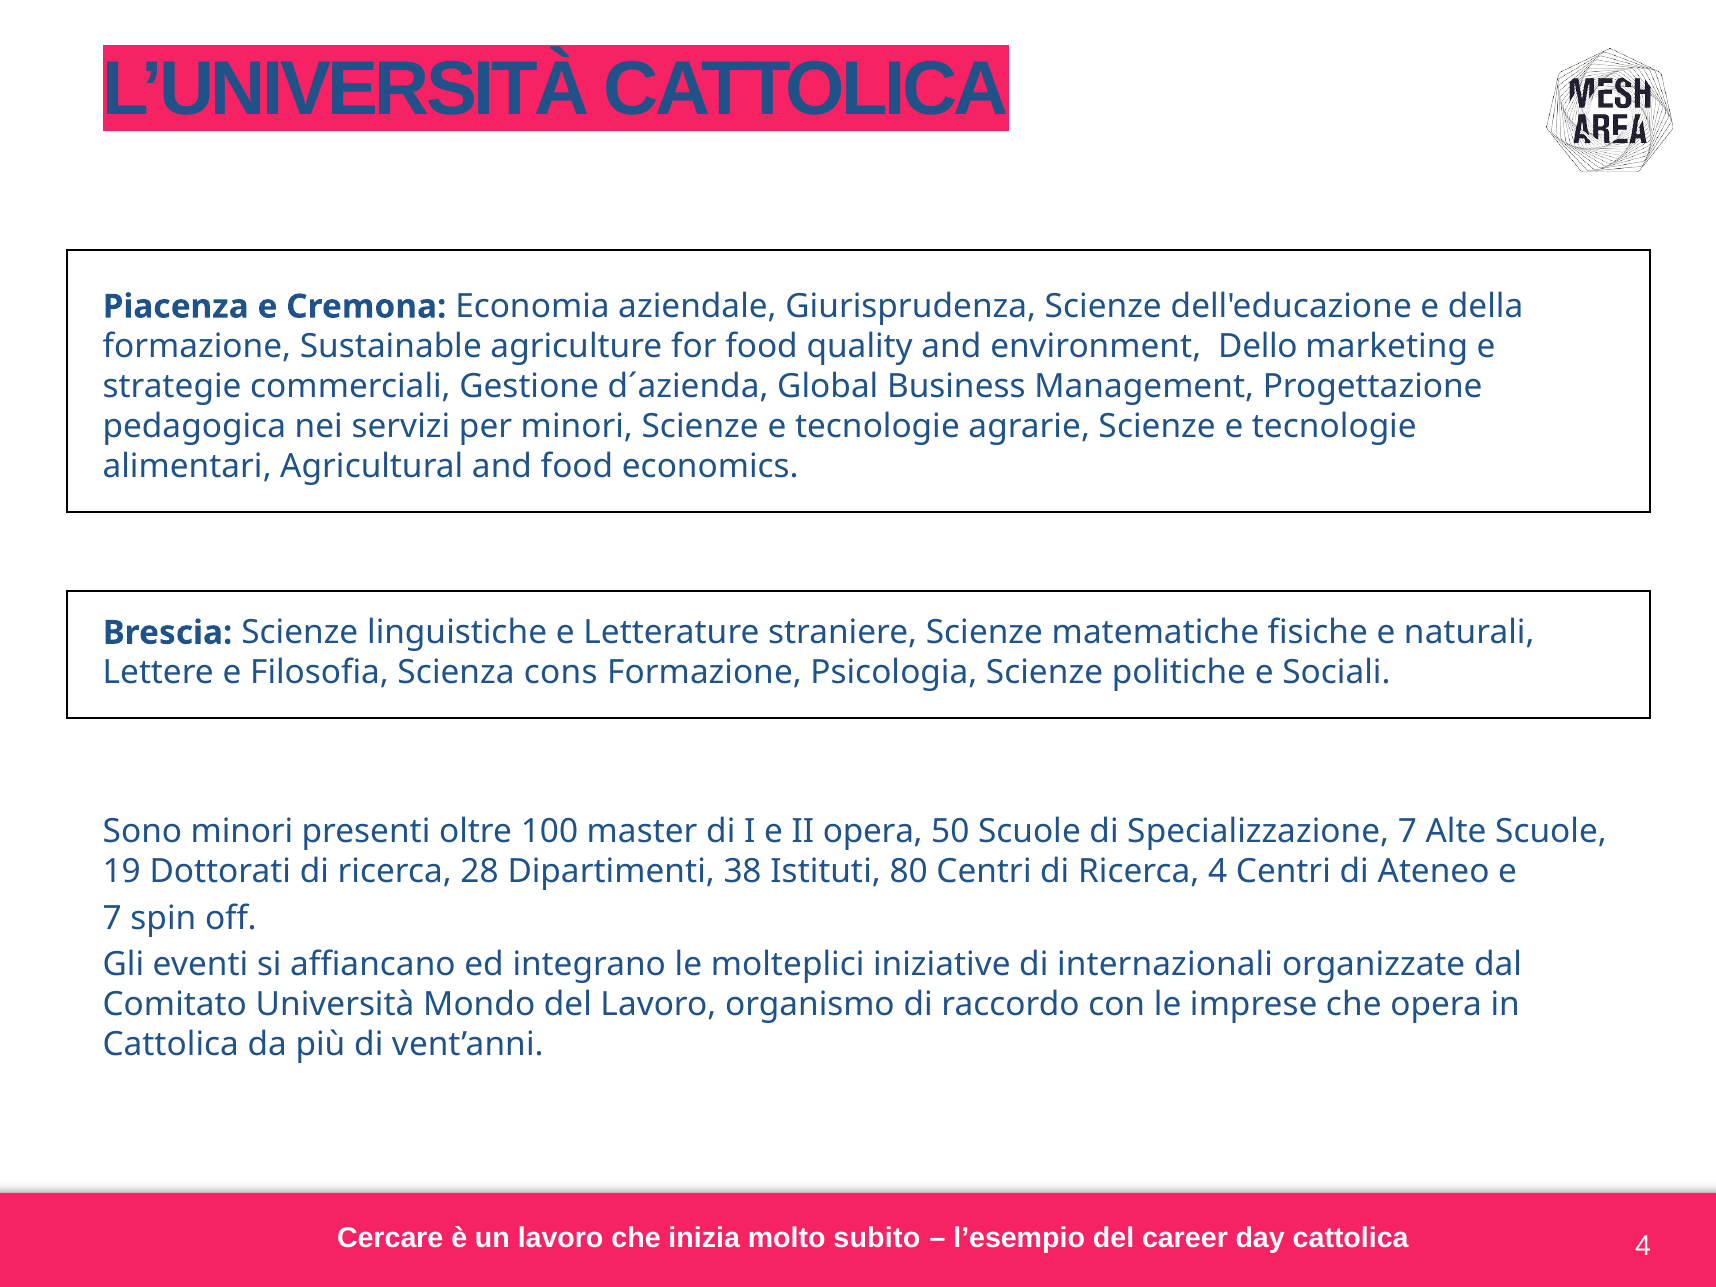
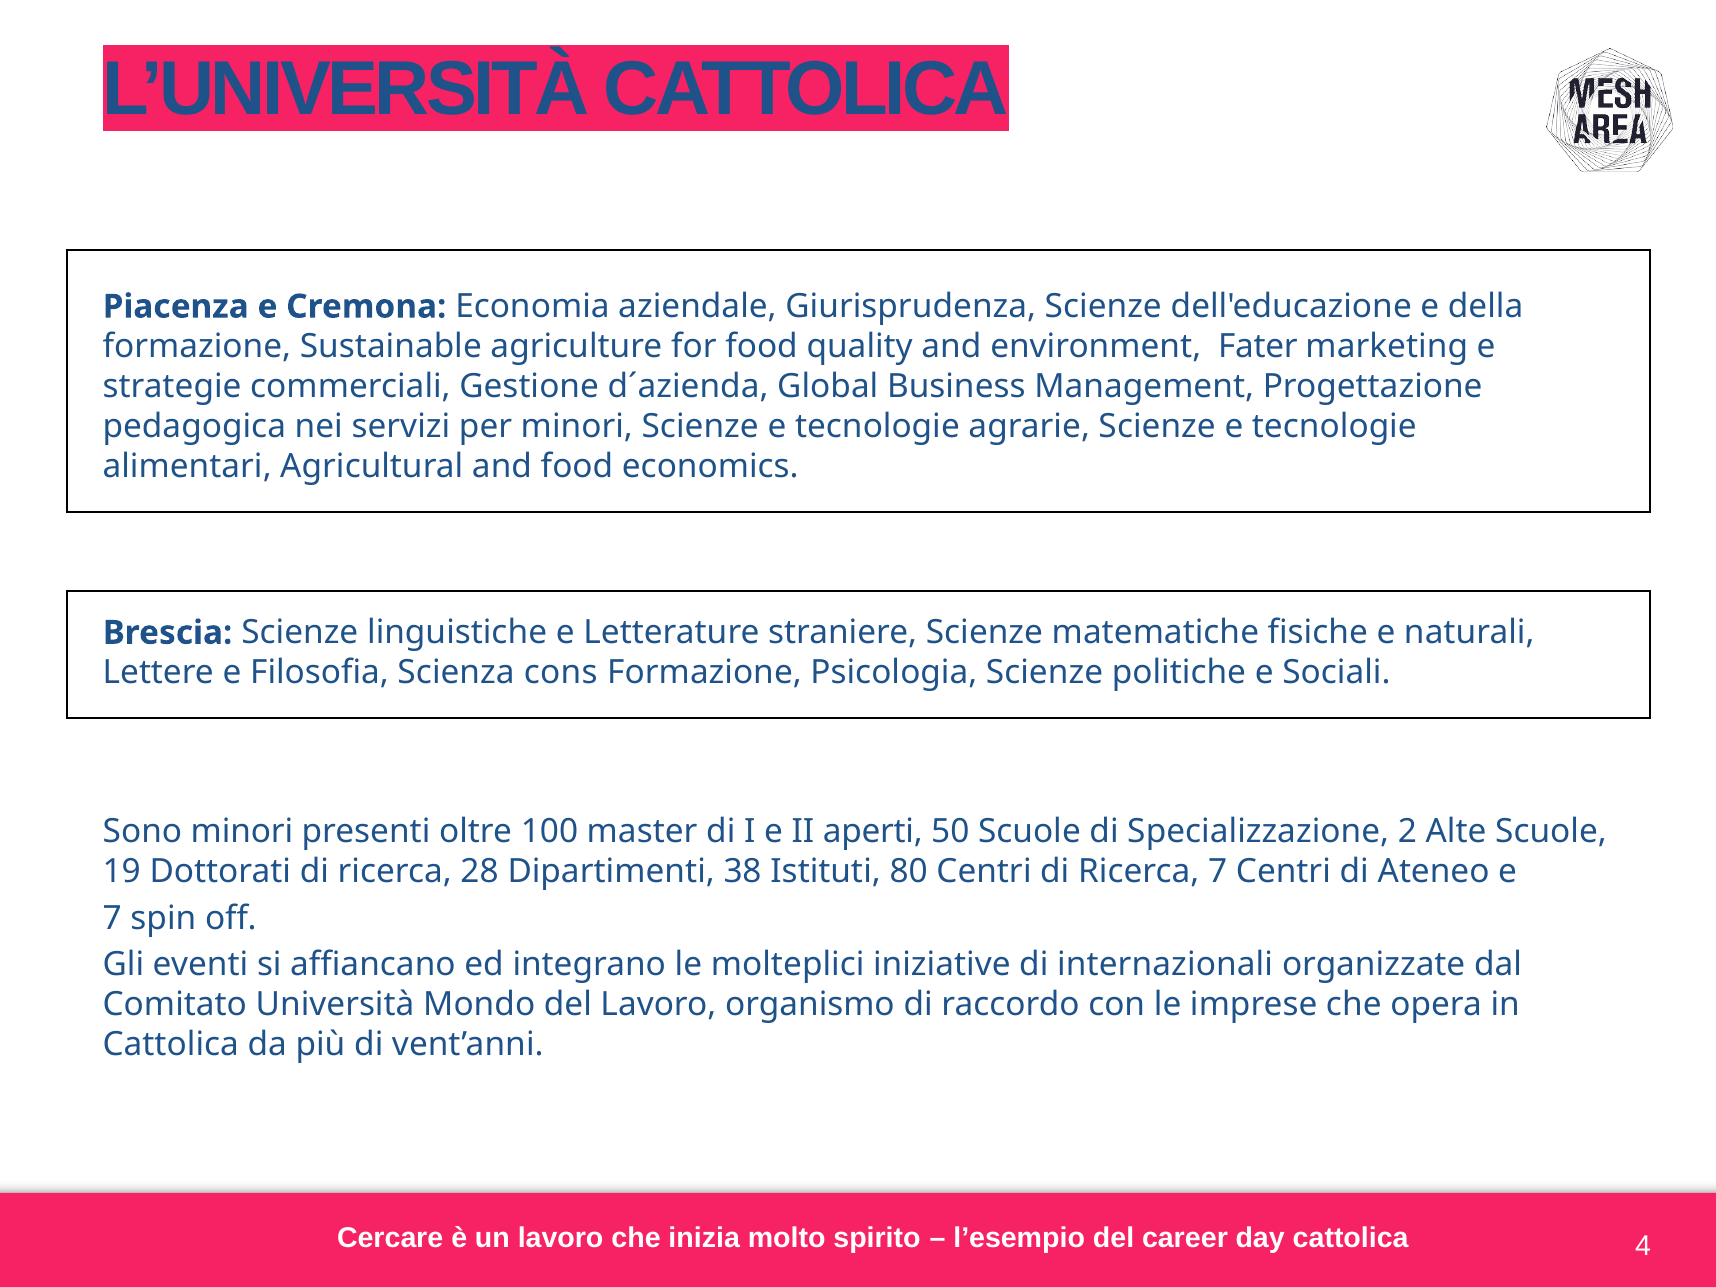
Dello: Dello -> Fater
II opera: opera -> aperti
Specializzazione 7: 7 -> 2
Ricerca 4: 4 -> 7
subito: subito -> spirito
